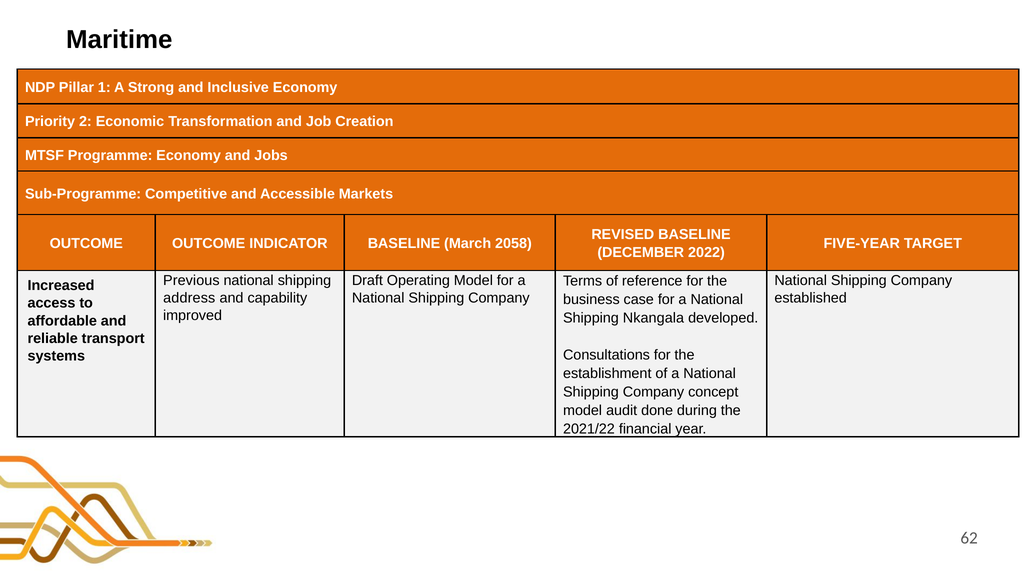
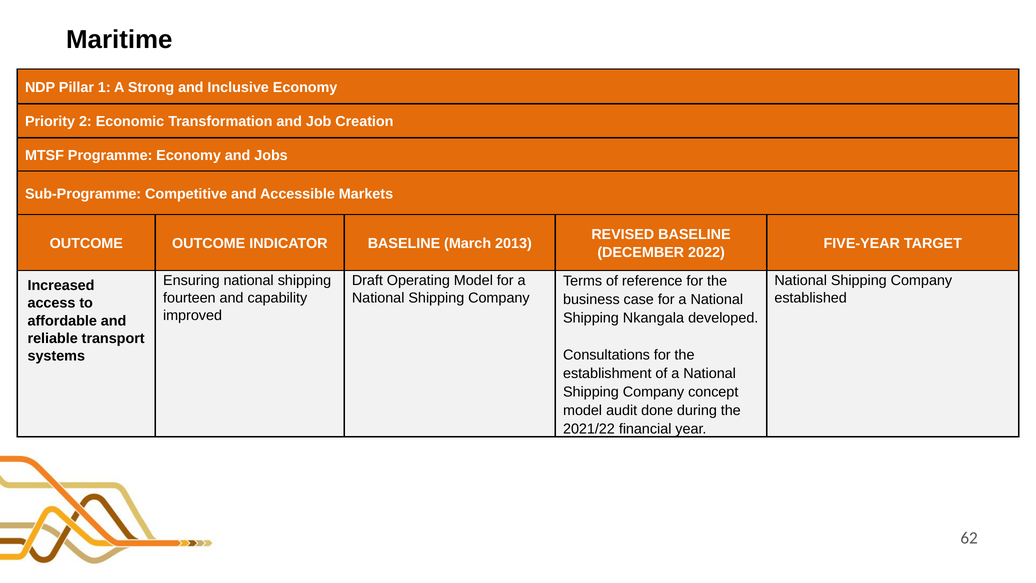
2058: 2058 -> 2013
Previous: Previous -> Ensuring
address: address -> fourteen
